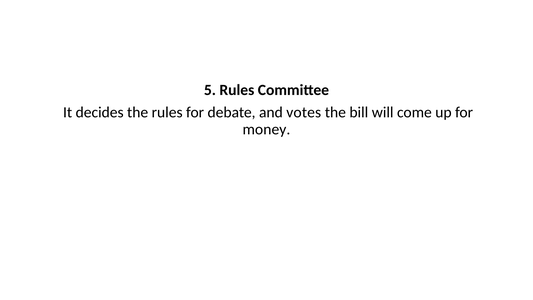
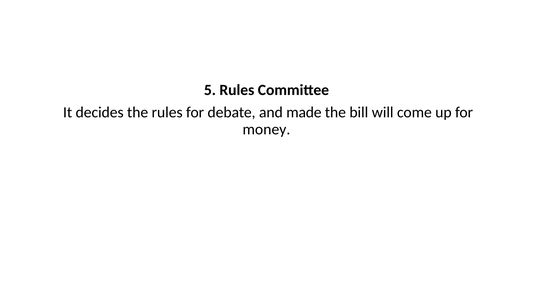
votes: votes -> made
